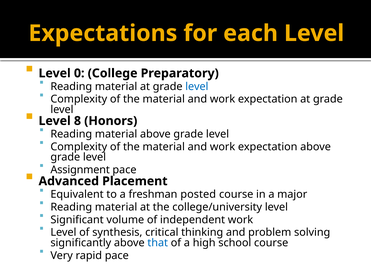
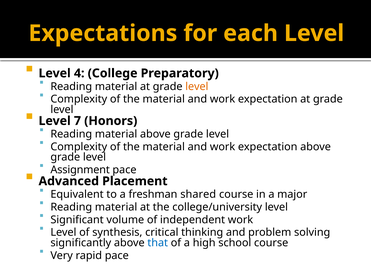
0: 0 -> 4
level at (197, 87) colour: blue -> orange
8: 8 -> 7
posted: posted -> shared
